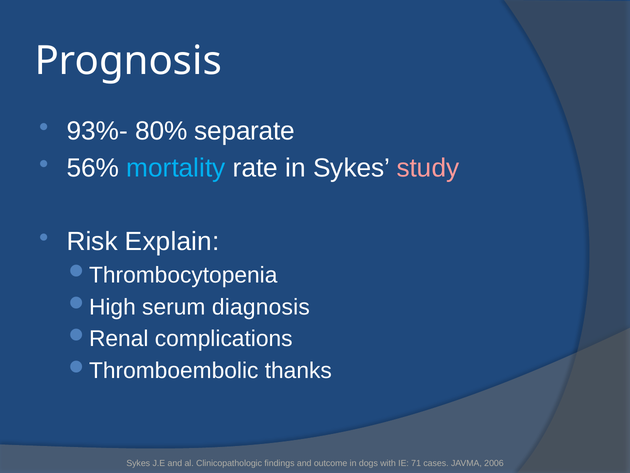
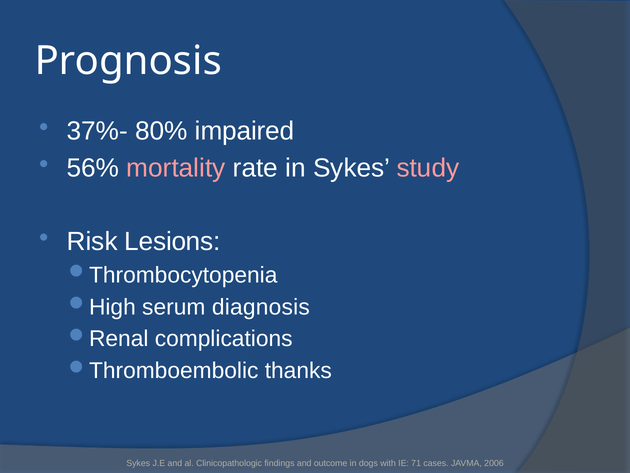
93%-: 93%- -> 37%-
separate: separate -> impaired
mortality colour: light blue -> pink
Explain: Explain -> Lesions
